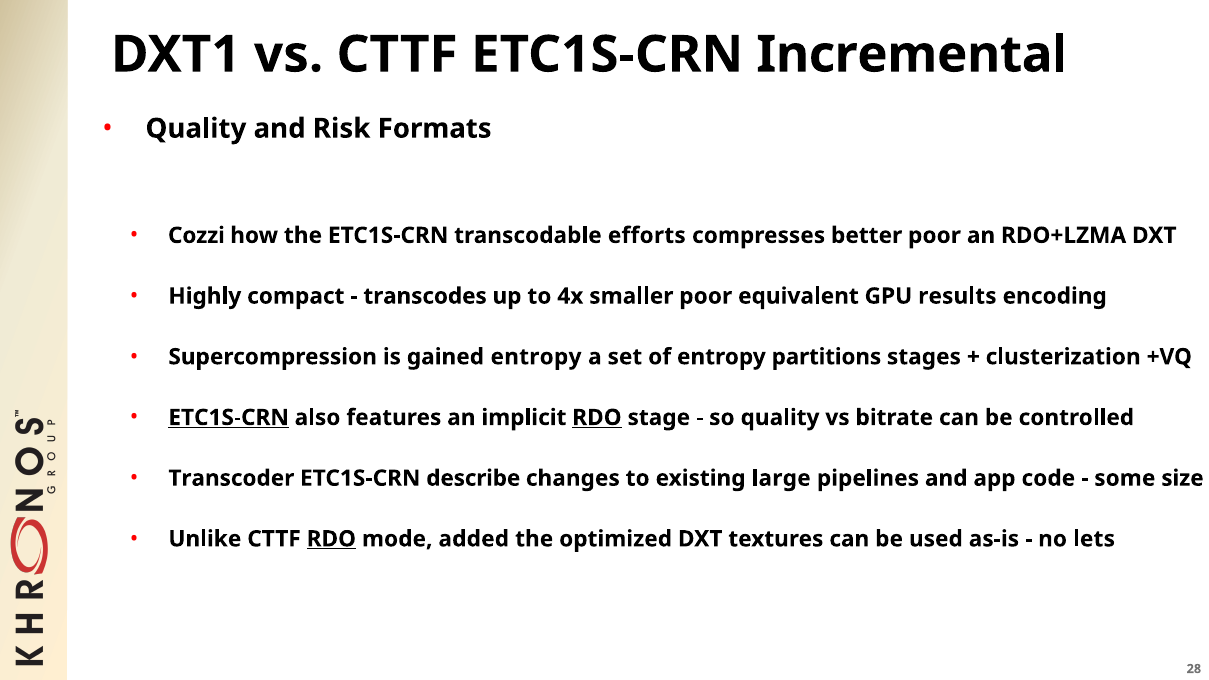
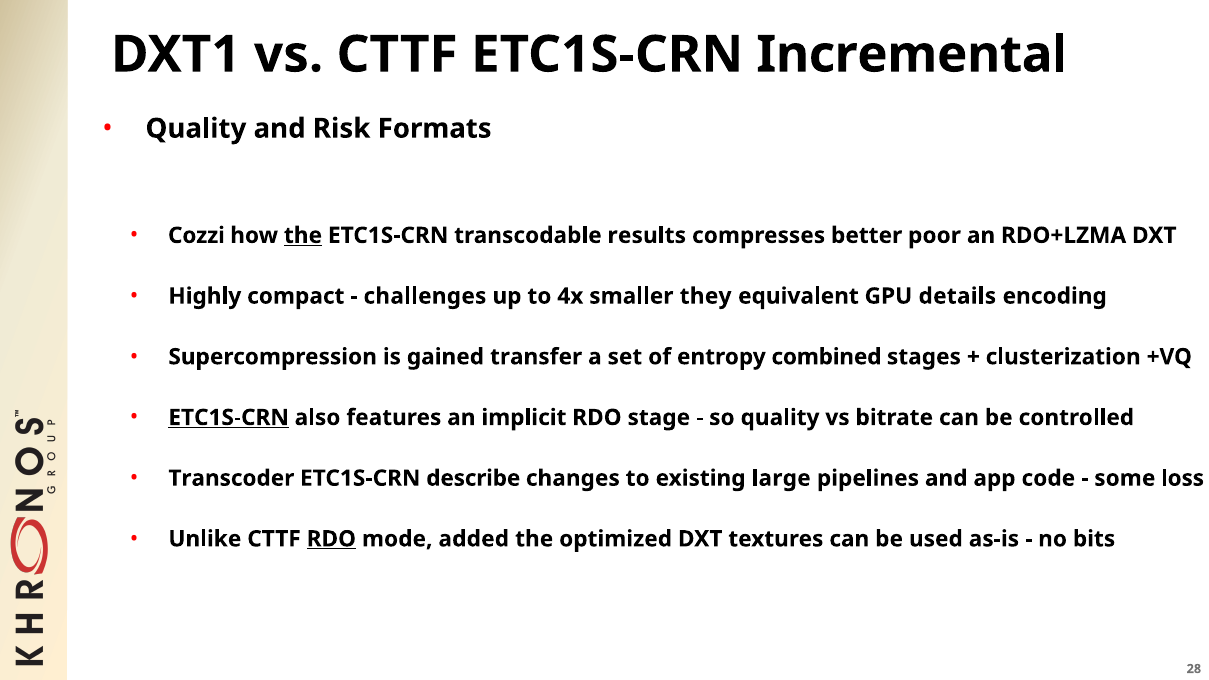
the at (303, 235) underline: none -> present
efforts: efforts -> results
transcodes: transcodes -> challenges
smaller poor: poor -> they
results: results -> details
gained entropy: entropy -> transfer
partitions: partitions -> combined
RDO at (597, 418) underline: present -> none
size: size -> loss
lets: lets -> bits
